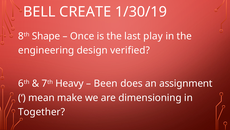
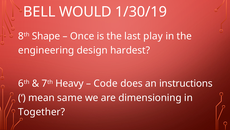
CREATE: CREATE -> WOULD
verified: verified -> hardest
Been: Been -> Code
assignment: assignment -> instructions
make: make -> same
